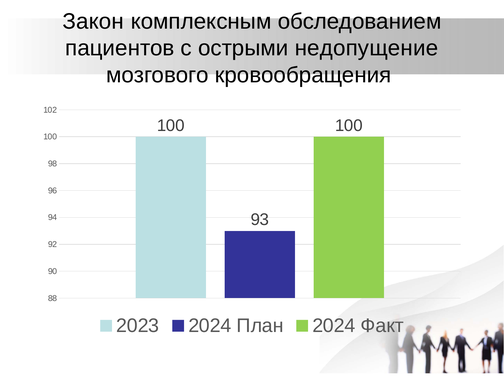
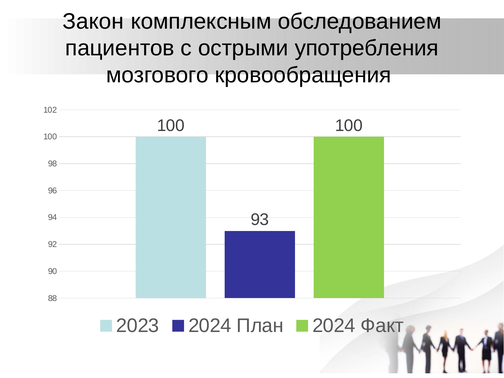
недопущение: недопущение -> употребления
